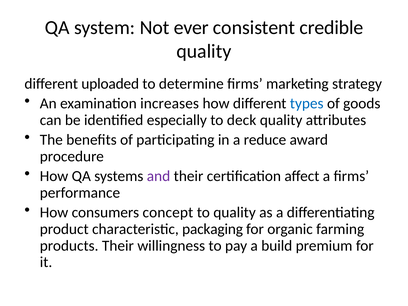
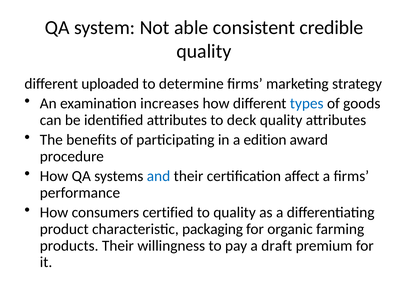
ever: ever -> able
identified especially: especially -> attributes
reduce: reduce -> edition
and colour: purple -> blue
concept: concept -> certified
build: build -> draft
